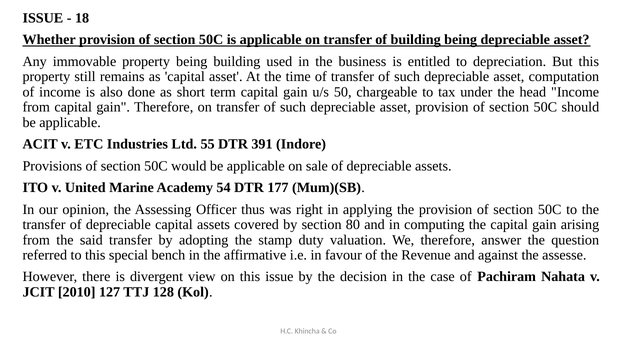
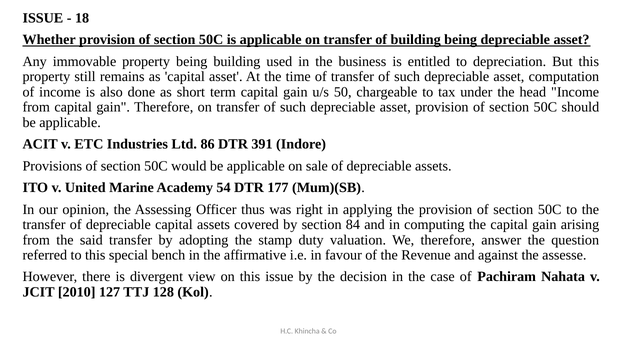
55: 55 -> 86
80: 80 -> 84
